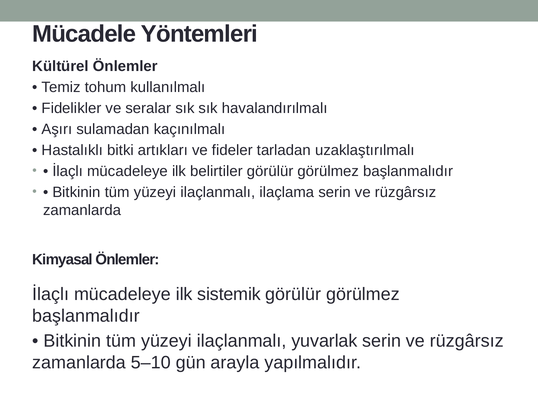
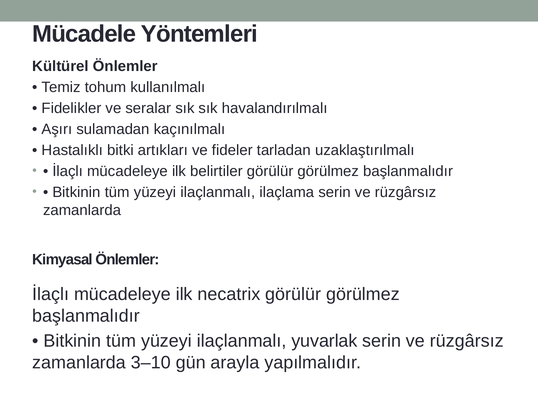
sistemik: sistemik -> necatrix
5–10: 5–10 -> 3–10
